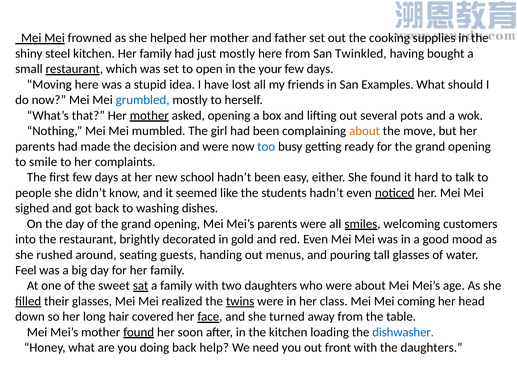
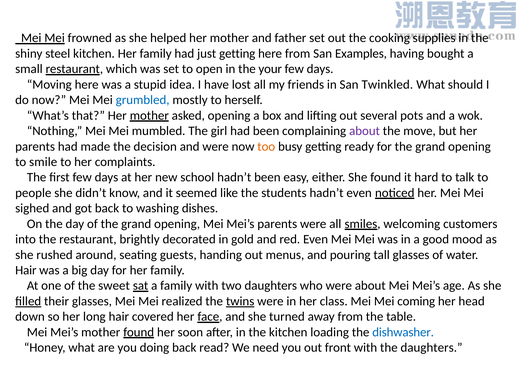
just mostly: mostly -> getting
Twinkled: Twinkled -> Examples
Examples: Examples -> Twinkled
about at (365, 131) colour: orange -> purple
too colour: blue -> orange
Feel at (26, 271): Feel -> Hair
help: help -> read
